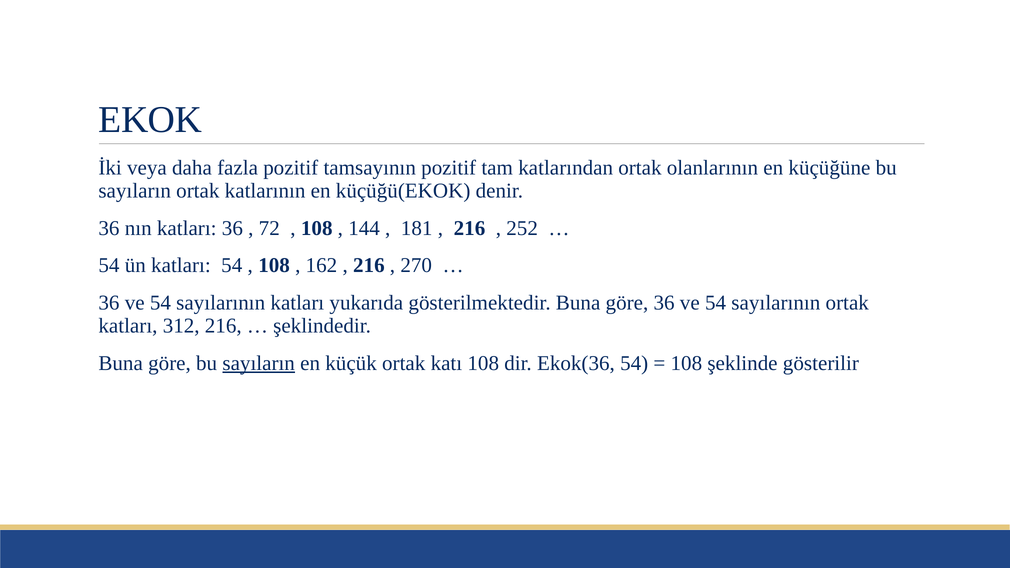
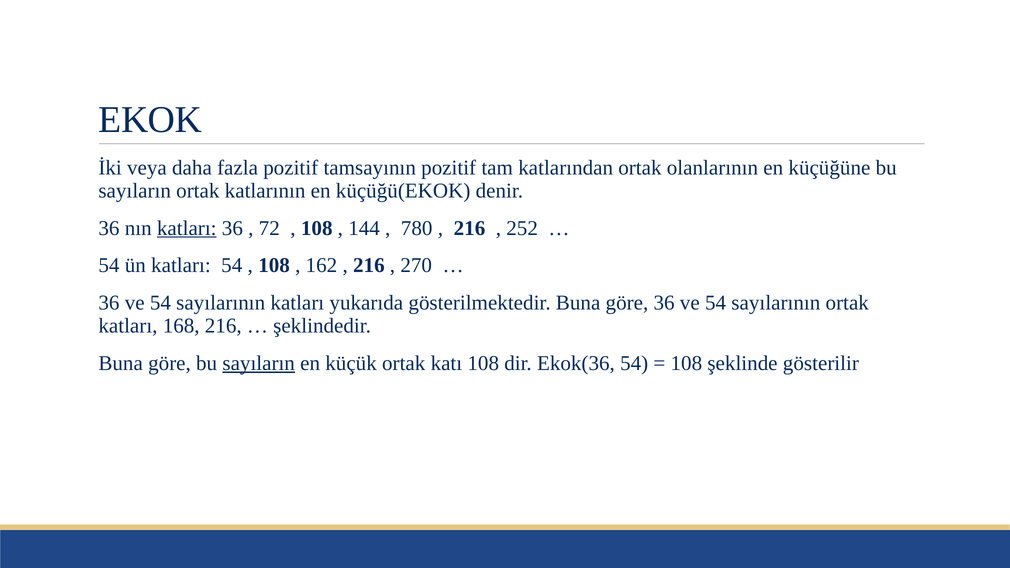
katları at (187, 228) underline: none -> present
181: 181 -> 780
312: 312 -> 168
